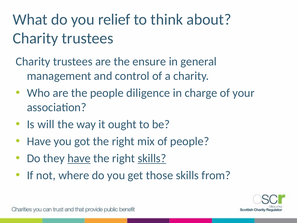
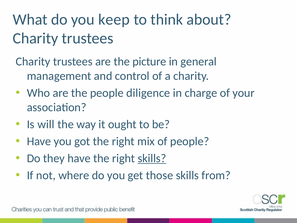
relief: relief -> keep
ensure: ensure -> picture
have at (79, 158) underline: present -> none
